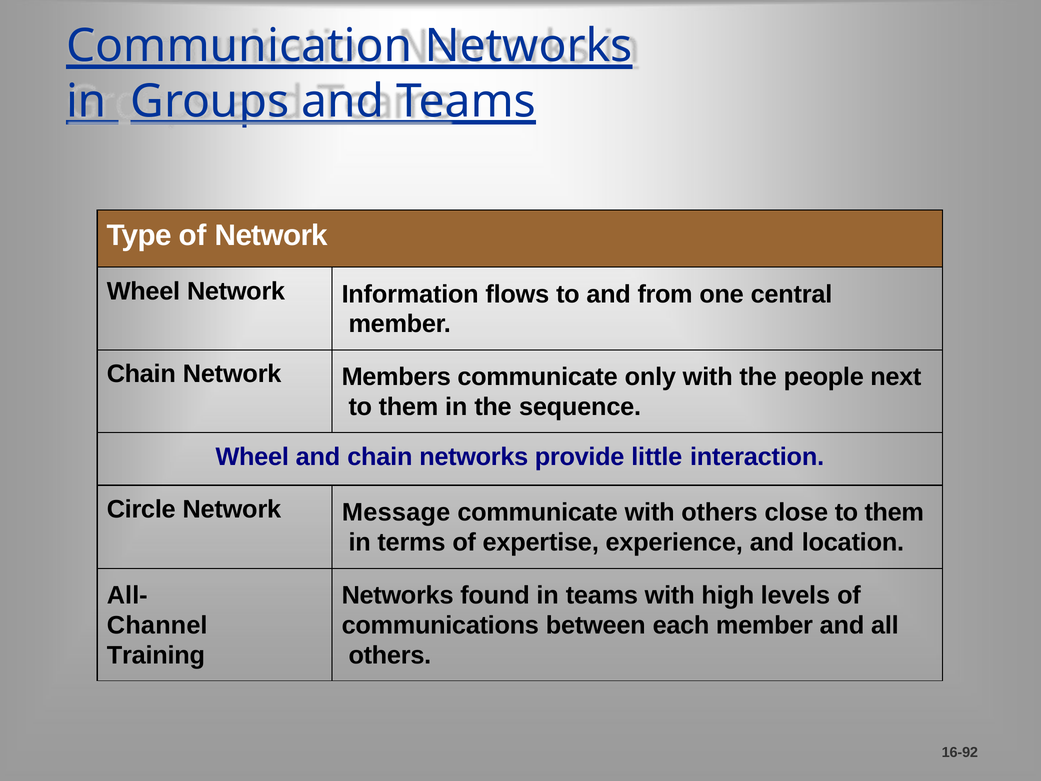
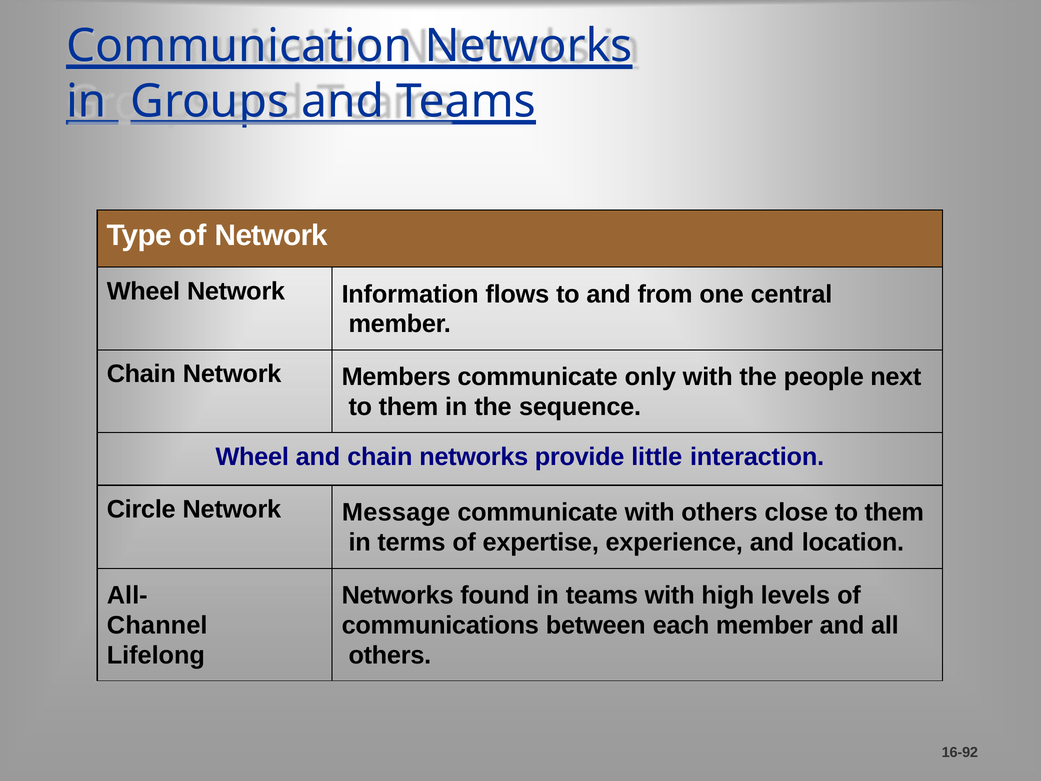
Training: Training -> Lifelong
